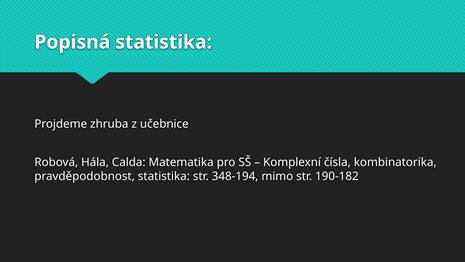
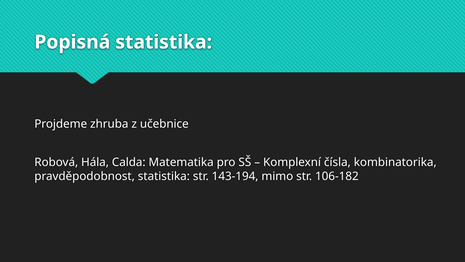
348-194: 348-194 -> 143-194
190-182: 190-182 -> 106-182
